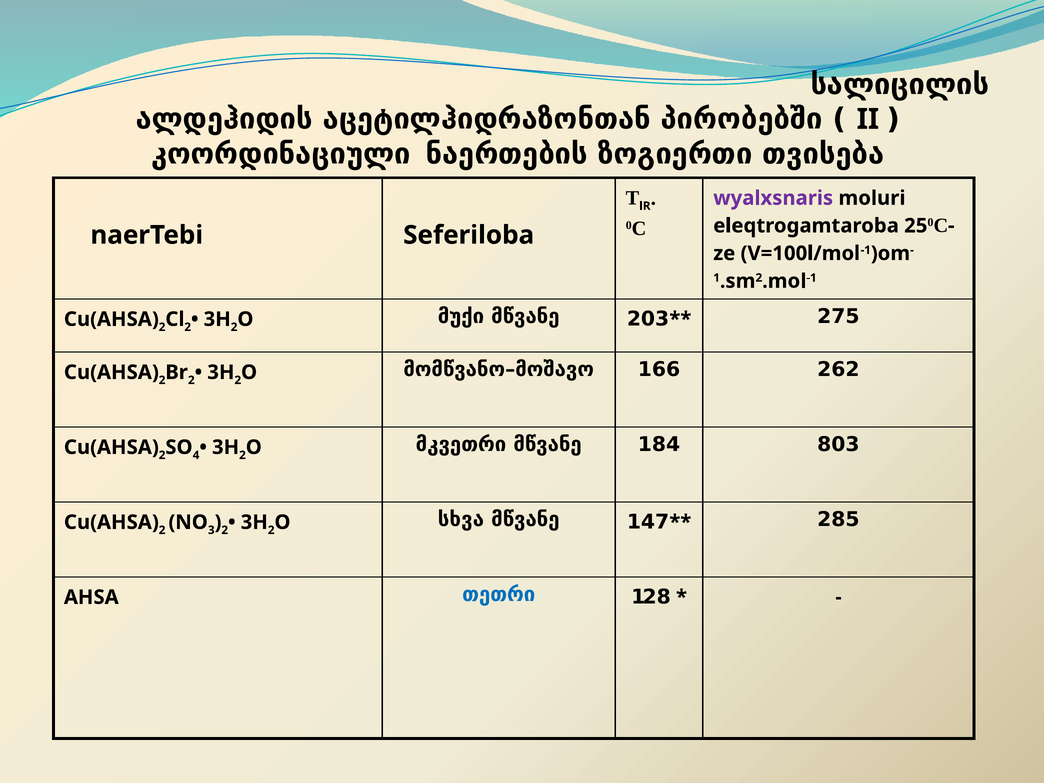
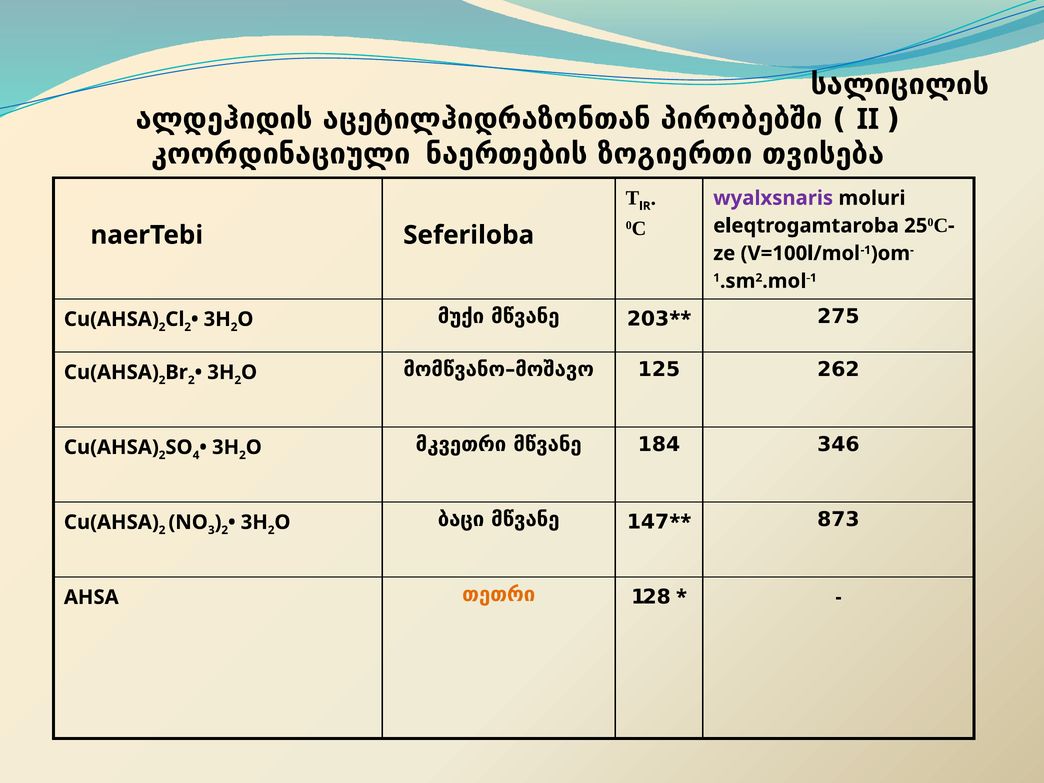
166: 166 -> 125
803: 803 -> 346
სხვა: სხვა -> ბაცი
285: 285 -> 873
თეთრი colour: blue -> orange
